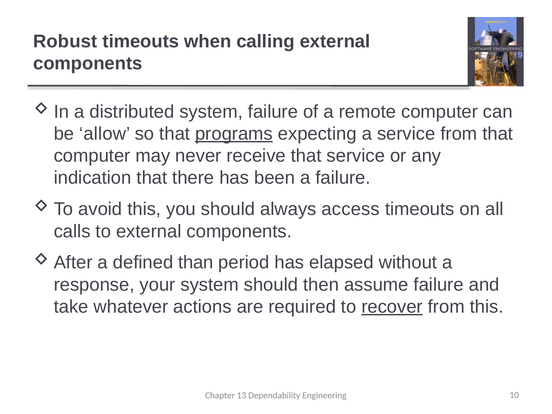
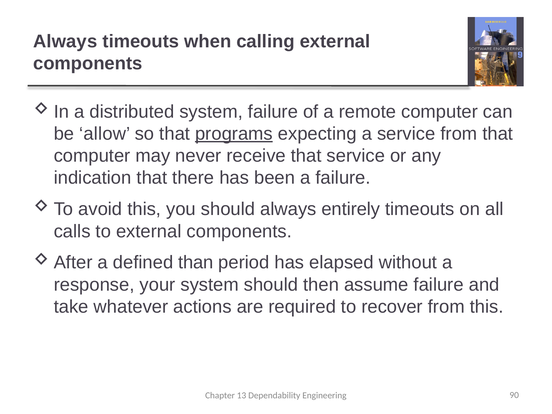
Robust at (65, 41): Robust -> Always
access: access -> entirely
recover underline: present -> none
10: 10 -> 90
